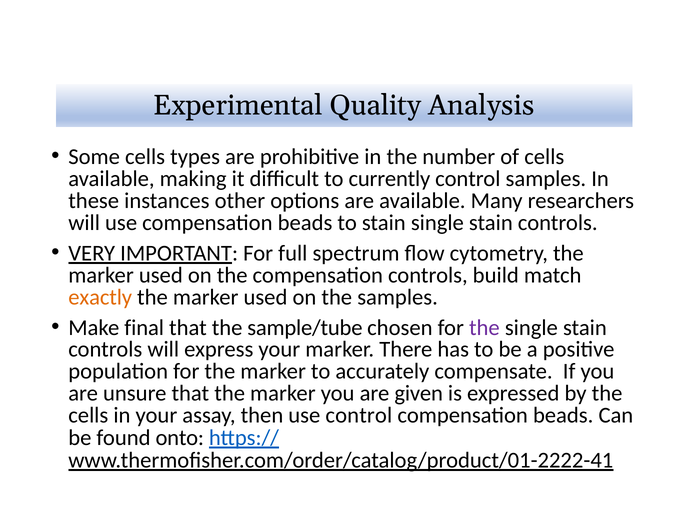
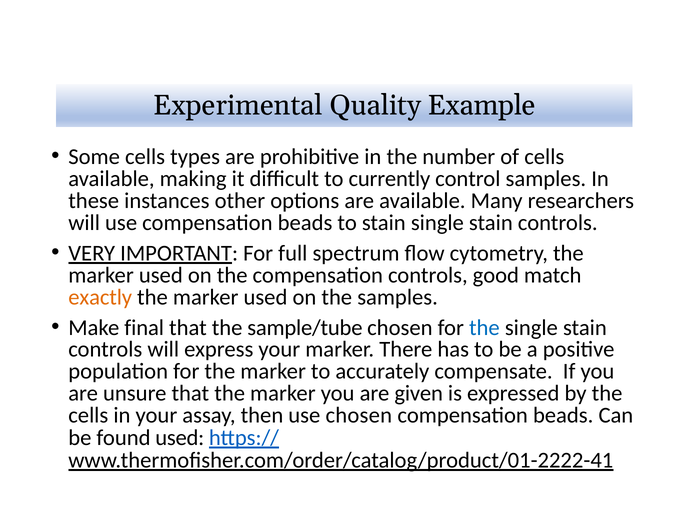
Analysis: Analysis -> Example
build: build -> good
the at (484, 328) colour: purple -> blue
use control: control -> chosen
found onto: onto -> used
